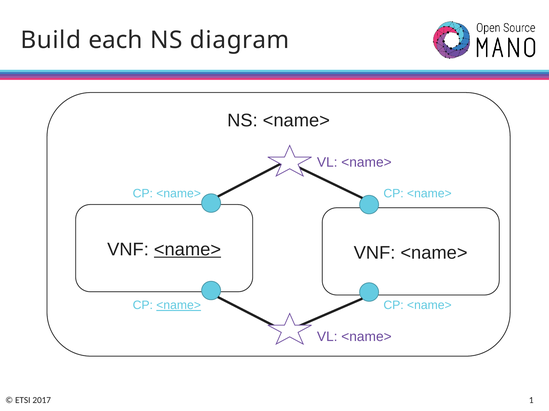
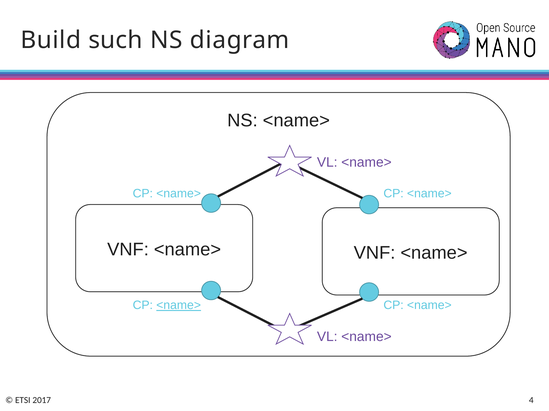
each: each -> such
<name> at (187, 250) underline: present -> none
1: 1 -> 4
